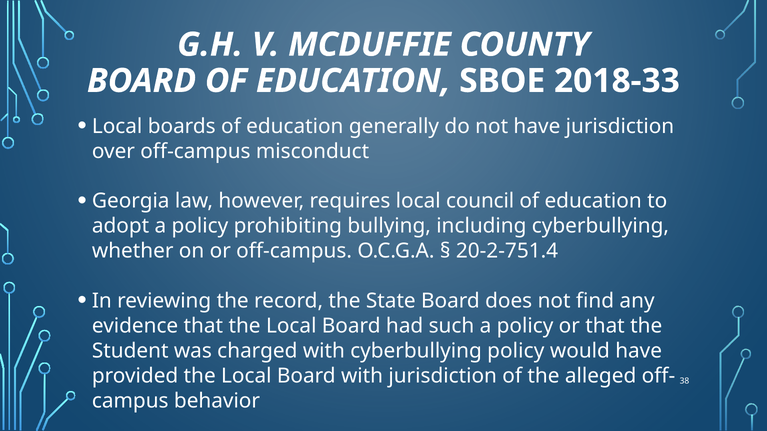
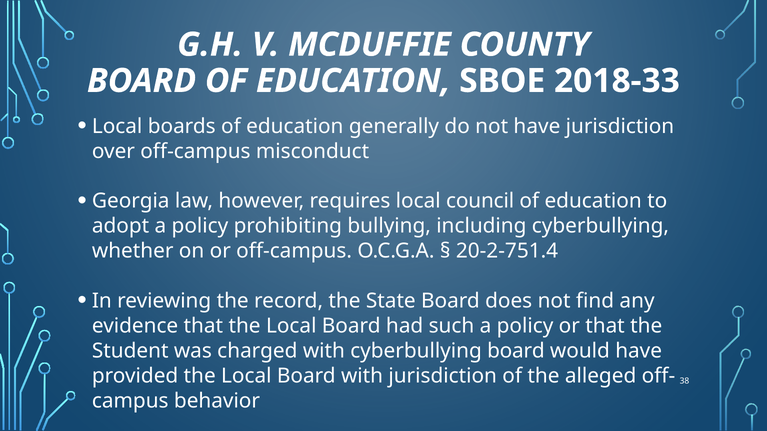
cyberbullying policy: policy -> board
